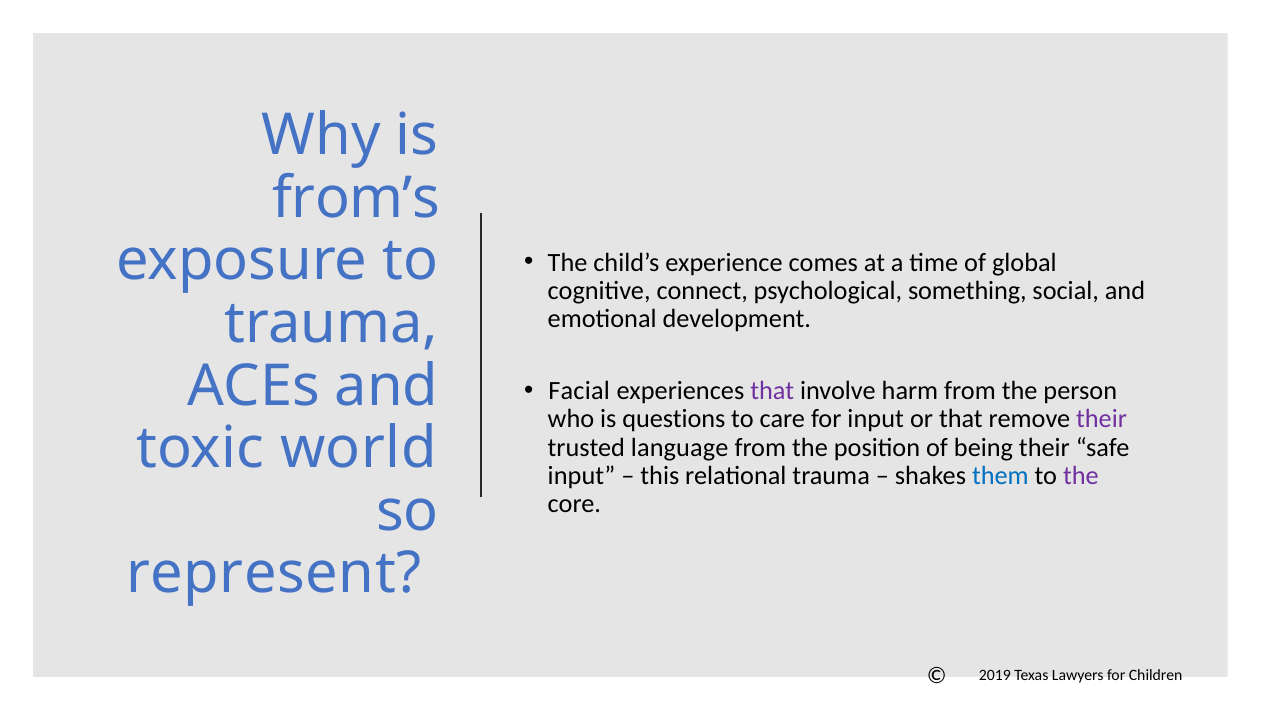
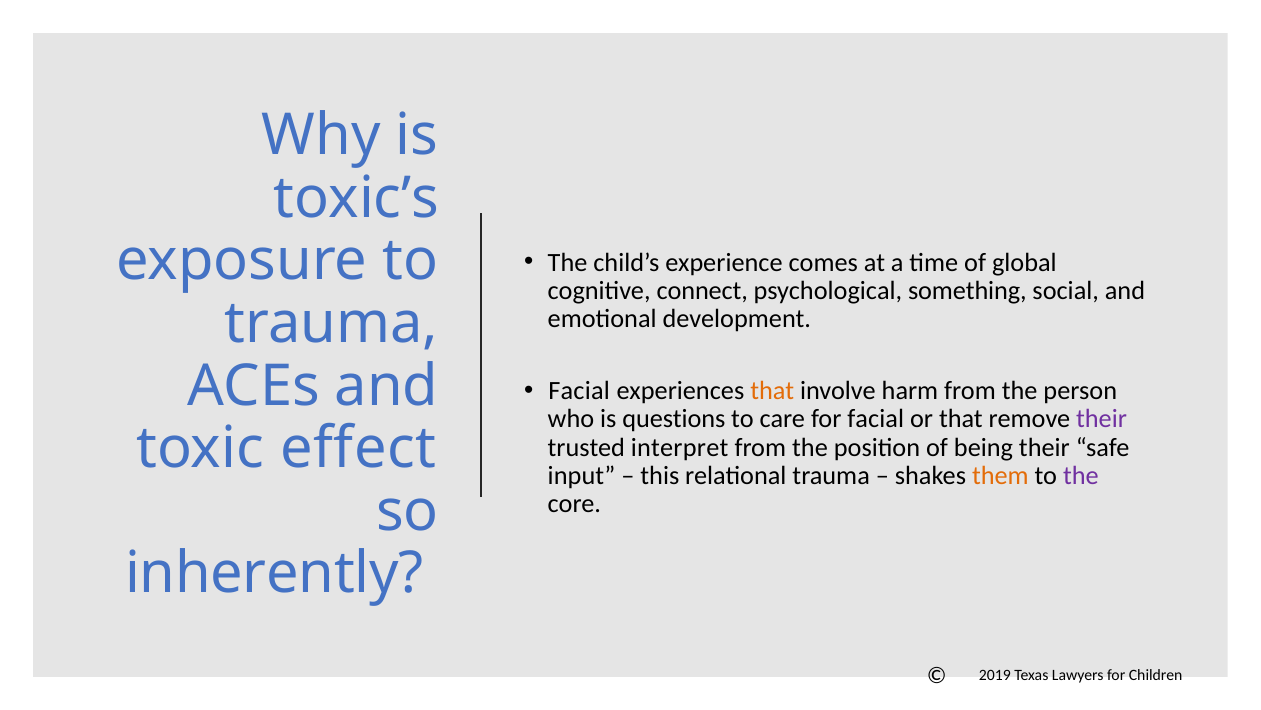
from’s: from’s -> toxic’s
that at (772, 390) colour: purple -> orange
for input: input -> facial
world: world -> effect
language: language -> interpret
them colour: blue -> orange
represent: represent -> inherently
